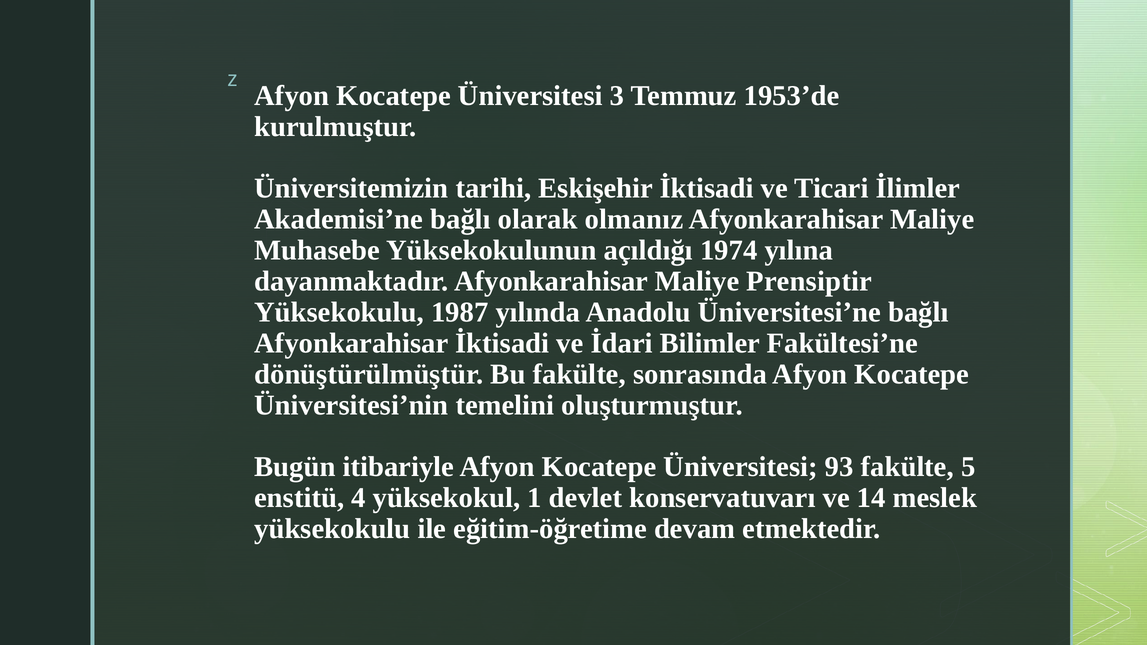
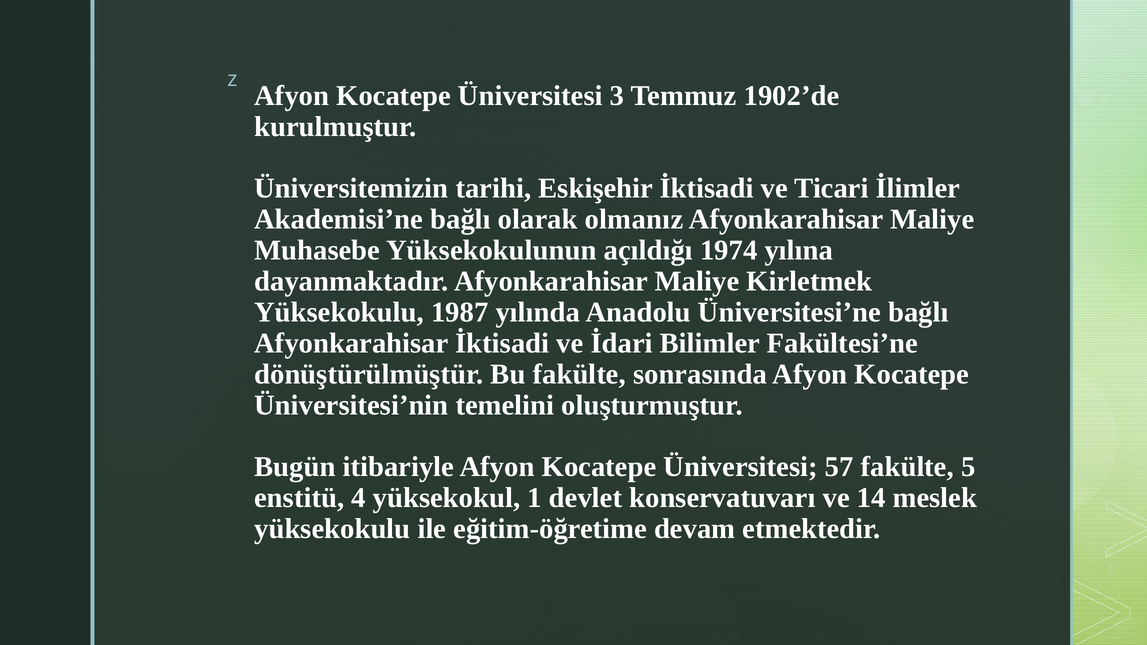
1953’de: 1953’de -> 1902’de
Prensiptir: Prensiptir -> Kirletmek
93: 93 -> 57
